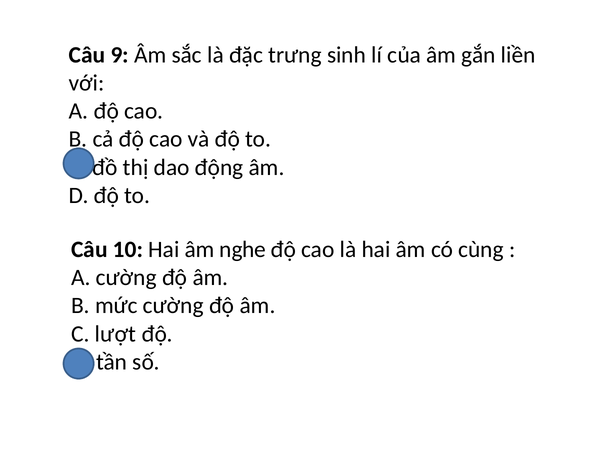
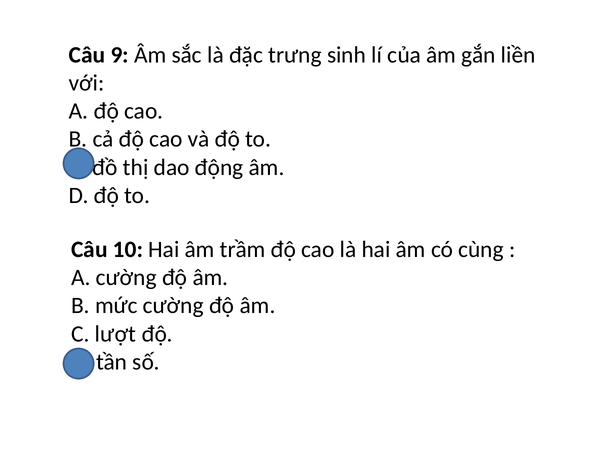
nghe: nghe -> trầm
